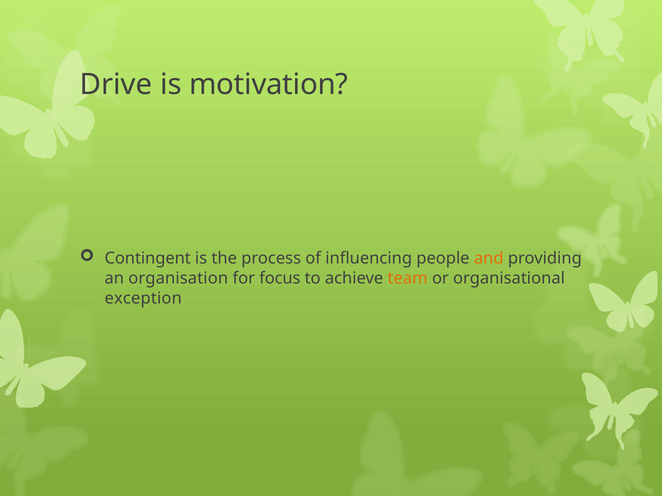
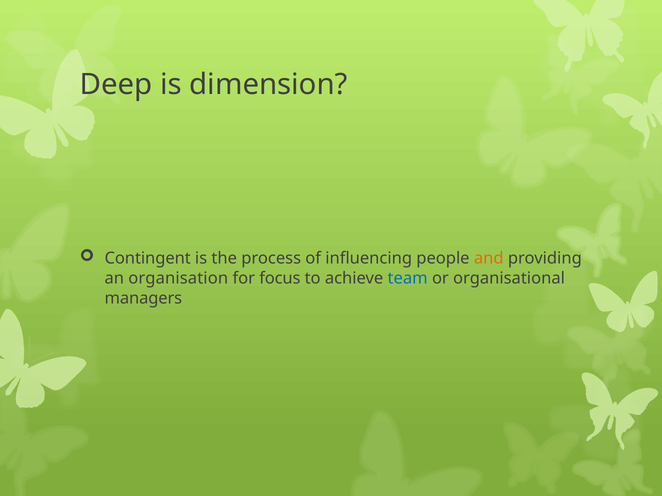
Drive: Drive -> Deep
motivation: motivation -> dimension
team colour: orange -> blue
exception: exception -> managers
